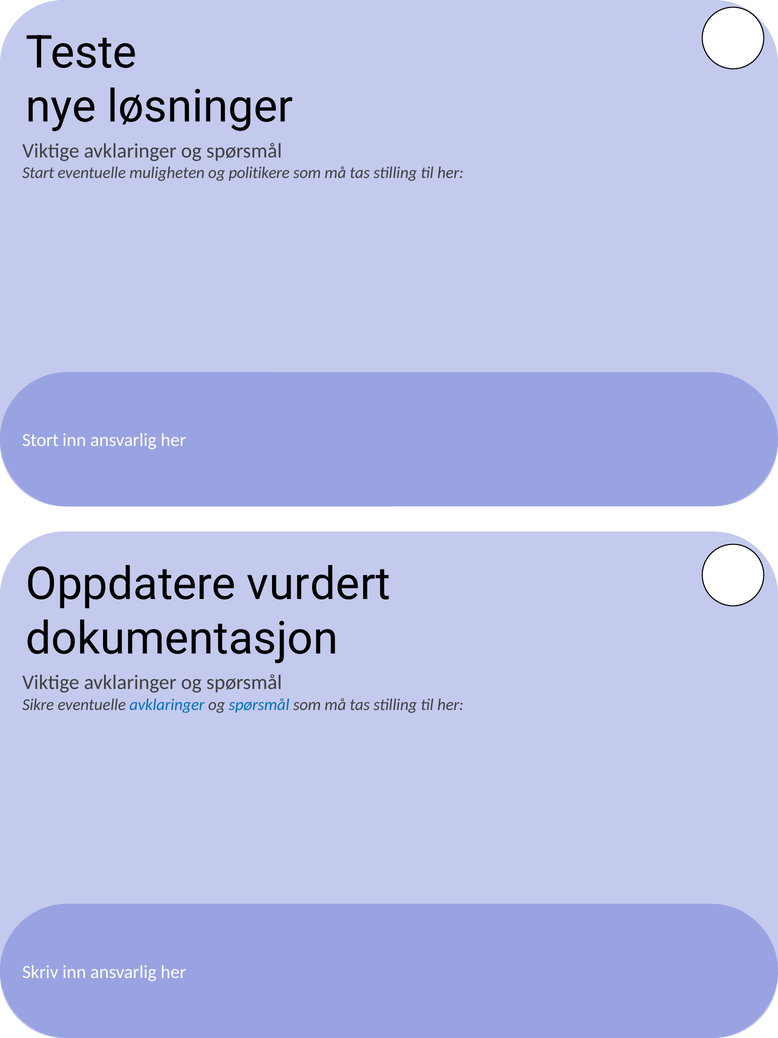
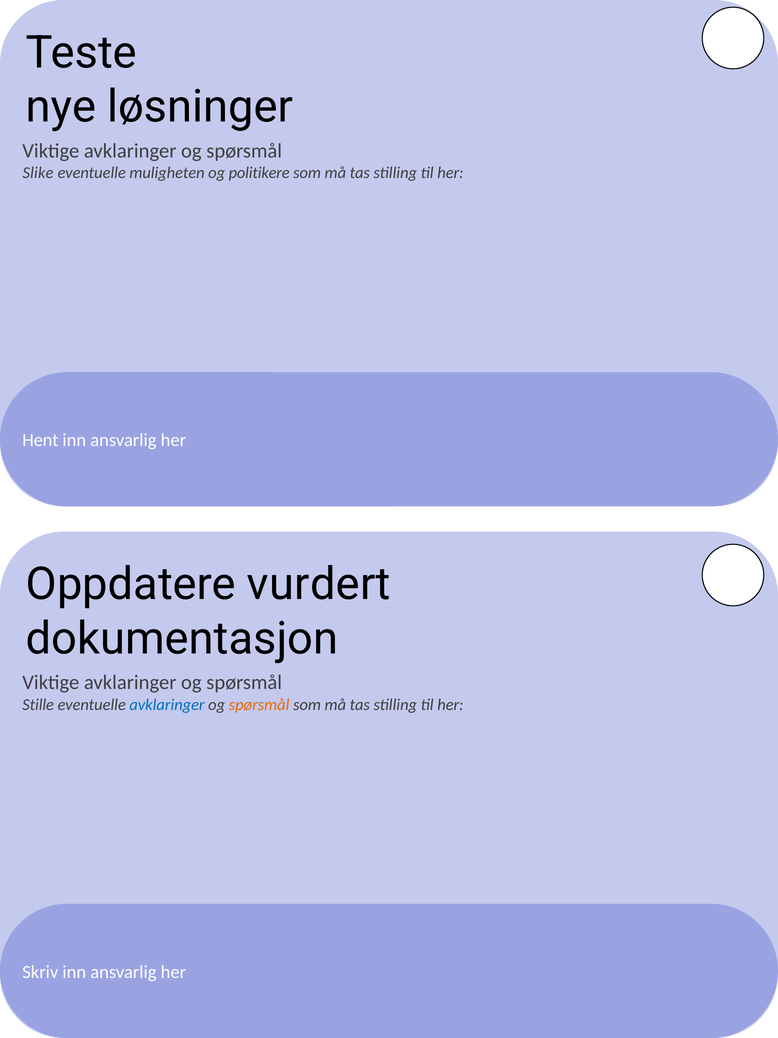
Start: Start -> Slike
Stort: Stort -> Hent
Sikre: Sikre -> Stille
spørsmål at (259, 704) colour: blue -> orange
